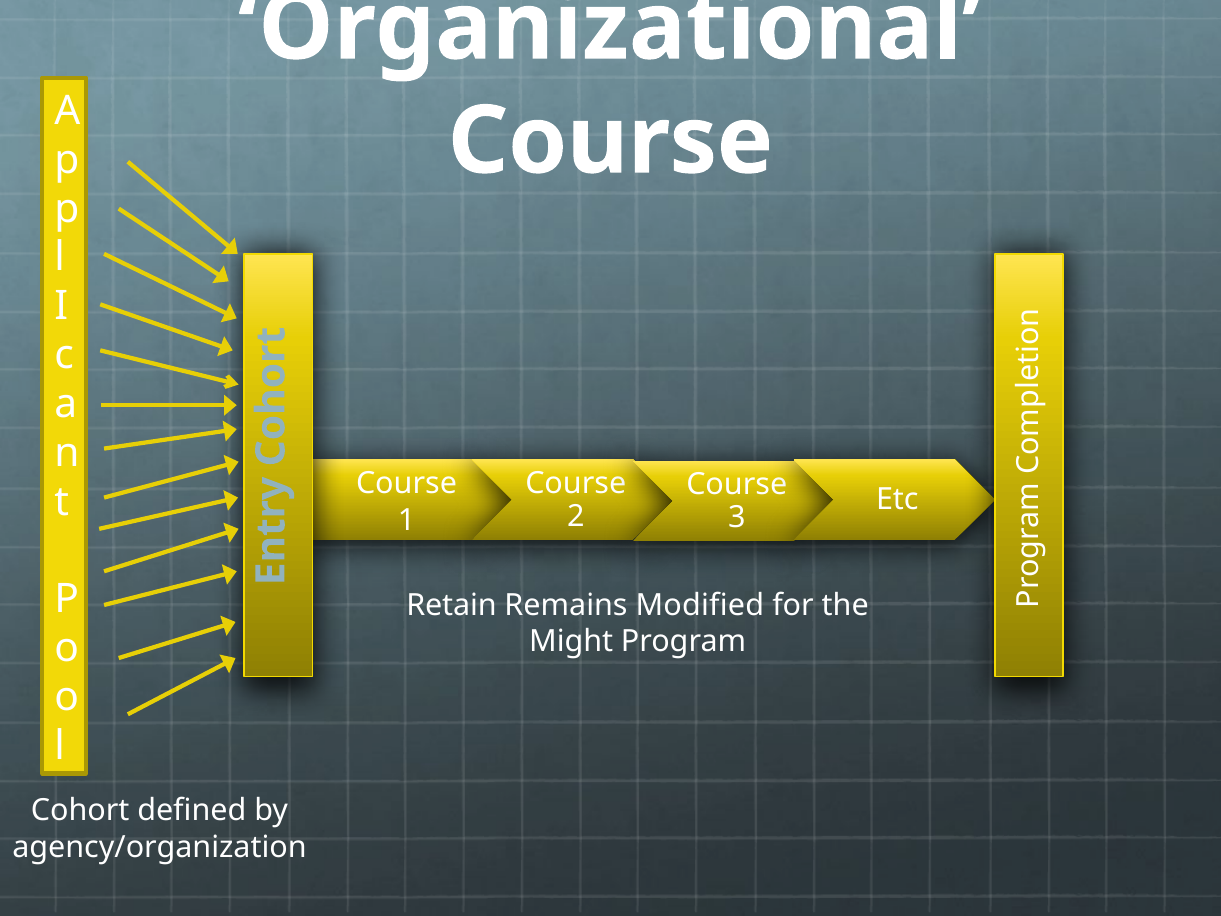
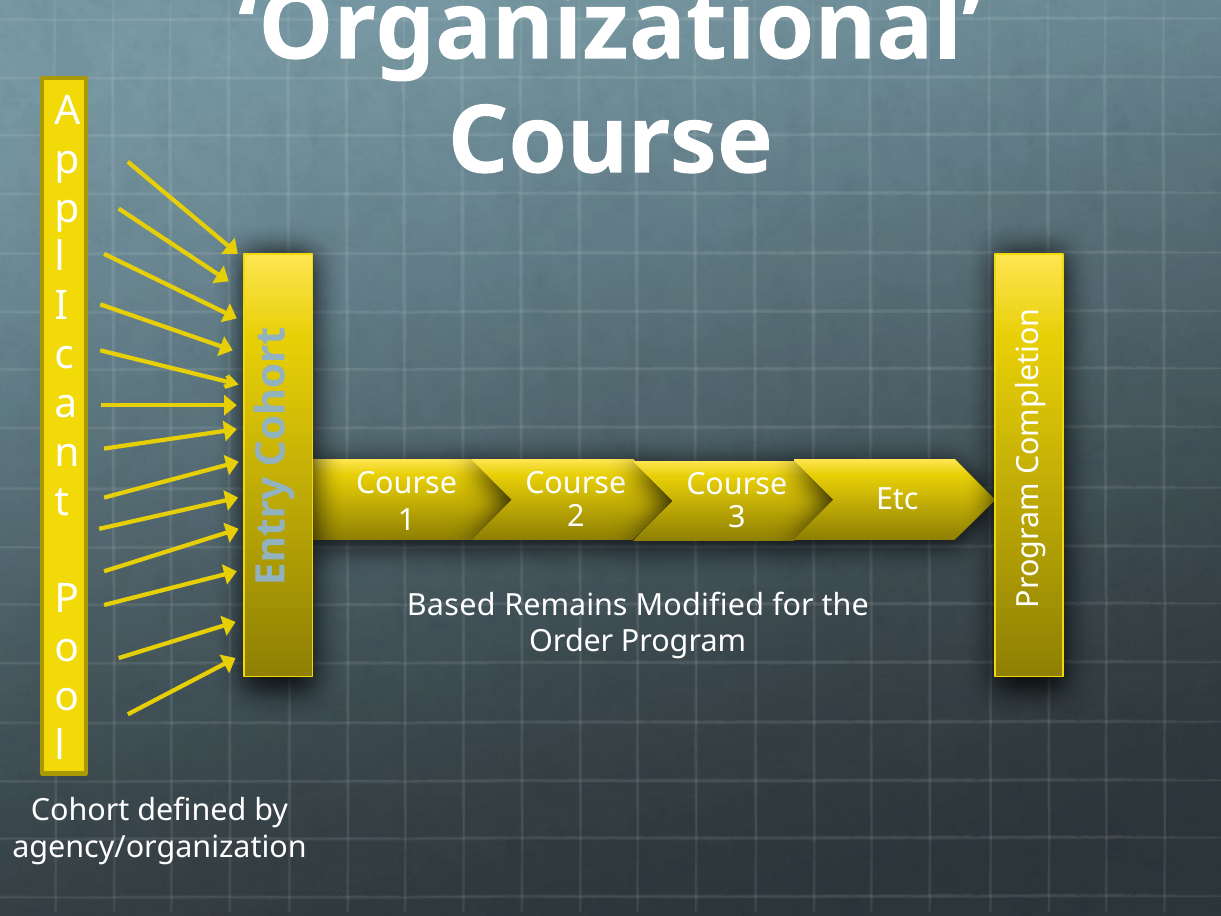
Retain: Retain -> Based
Might: Might -> Order
